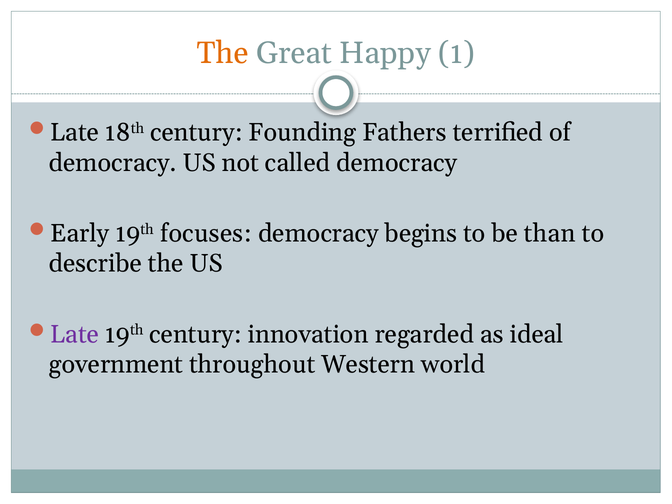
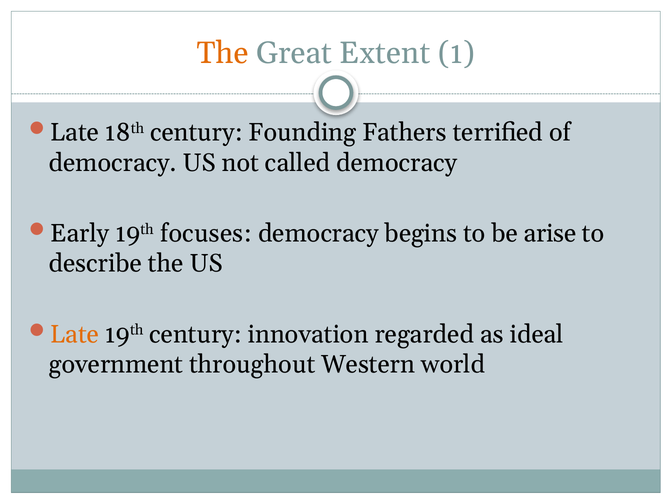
Happy: Happy -> Extent
than: than -> arise
Late at (75, 334) colour: purple -> orange
